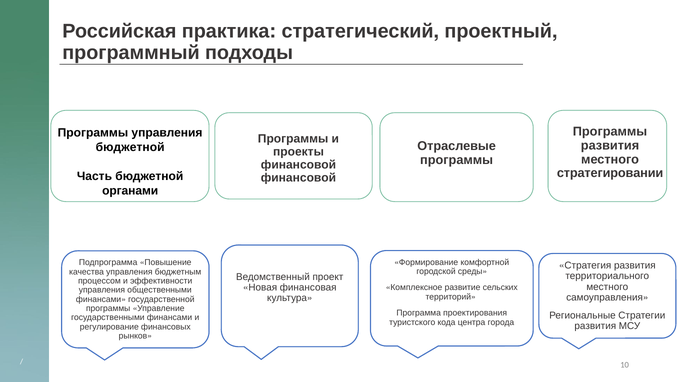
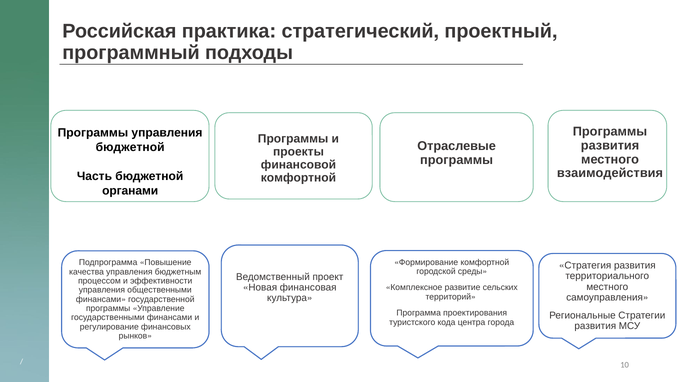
стратегировании: стратегировании -> взаимодействия
финансовой at (298, 177): финансовой -> комфортной
